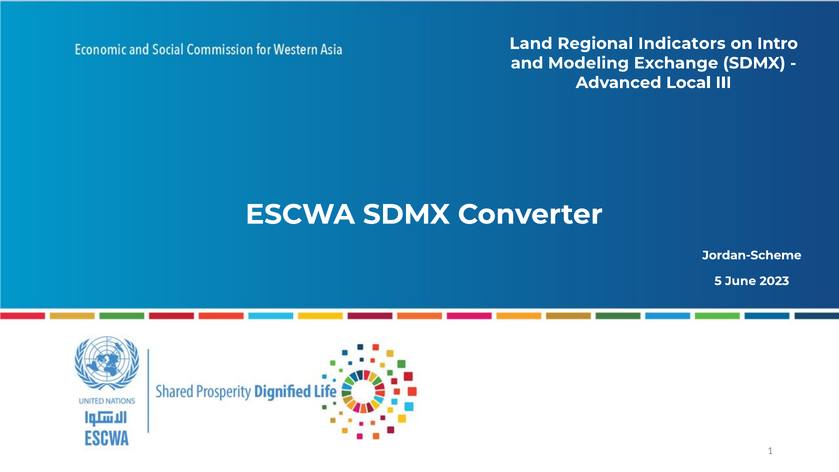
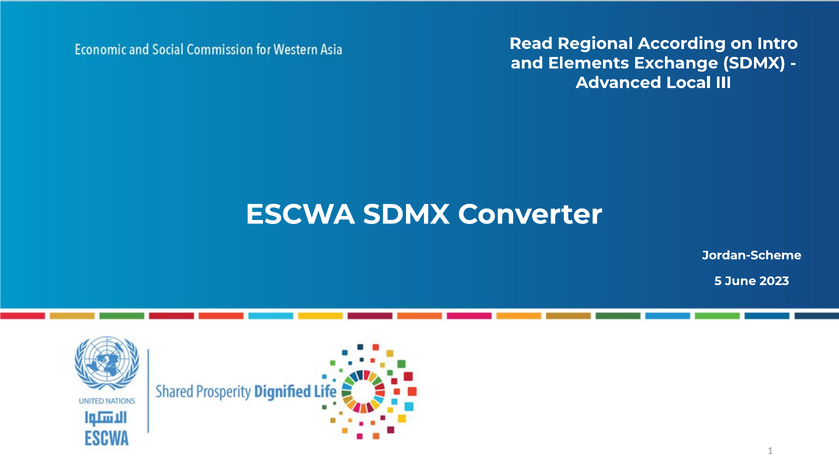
Land: Land -> Read
Indicators: Indicators -> According
Modeling: Modeling -> Elements
